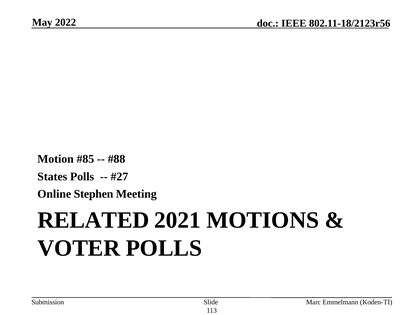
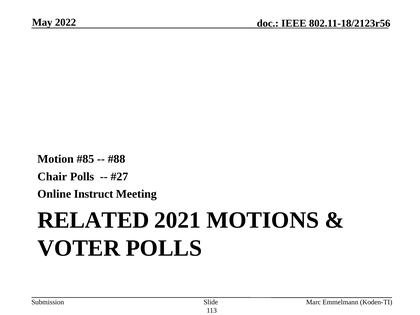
States: States -> Chair
Stephen: Stephen -> Instruct
